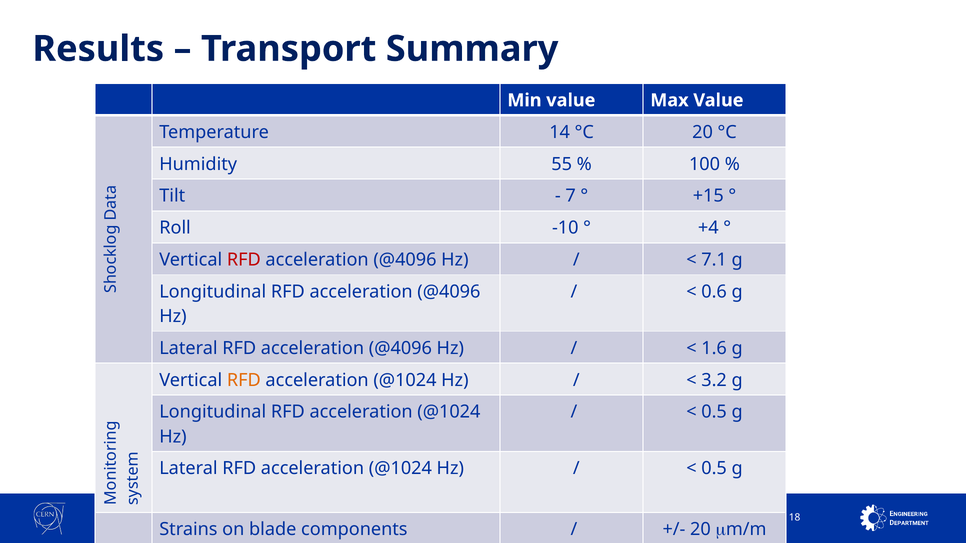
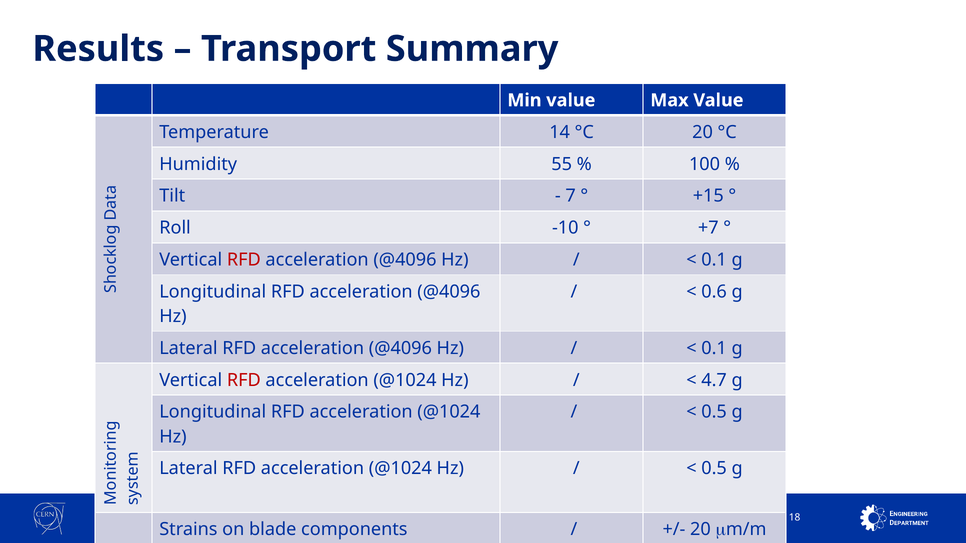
+4: +4 -> +7
7.1 at (714, 260): 7.1 -> 0.1
1.6 at (714, 348): 1.6 -> 0.1
RFD at (244, 380) colour: orange -> red
3.2: 3.2 -> 4.7
